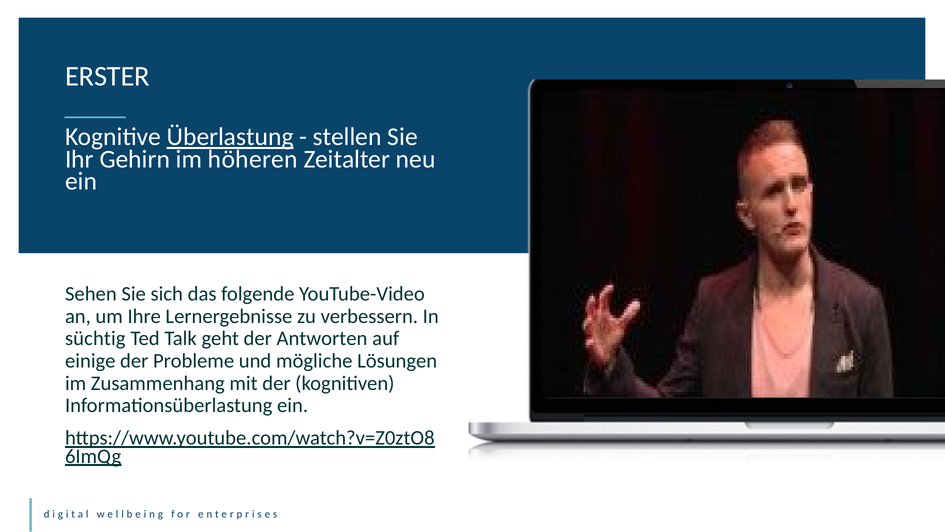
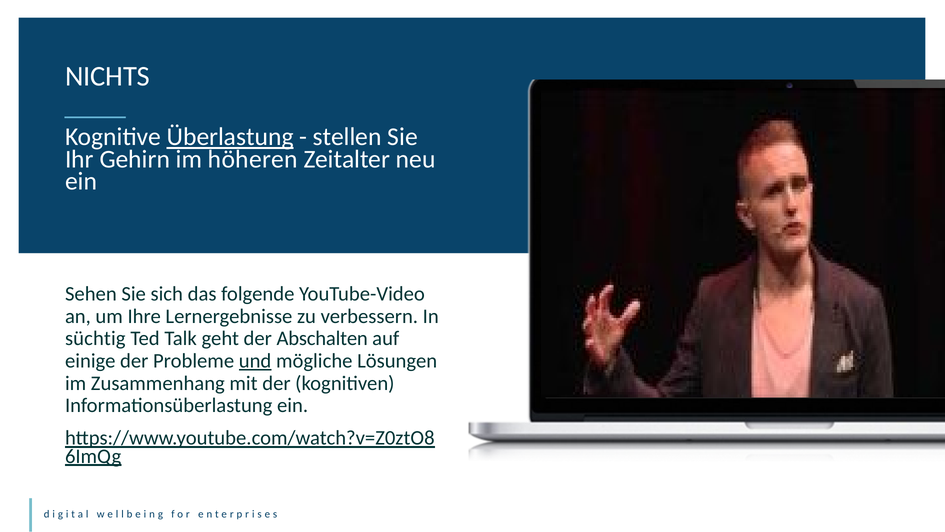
ERSTER: ERSTER -> NICHTS
Antworten: Antworten -> Abschalten
und underline: none -> present
